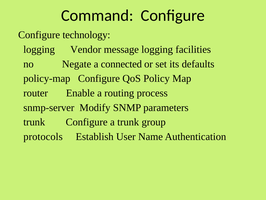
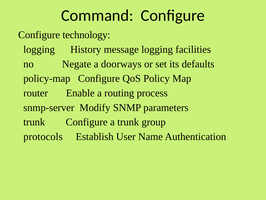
Vendor: Vendor -> History
connected: connected -> doorways
